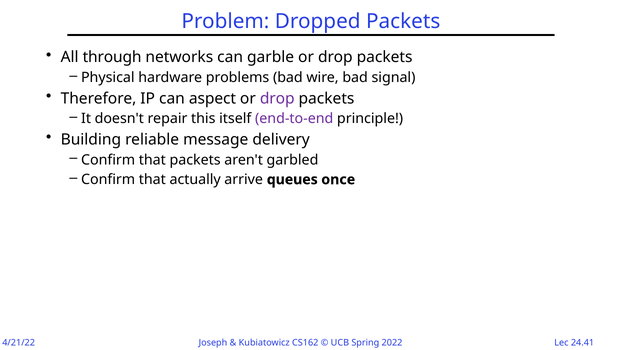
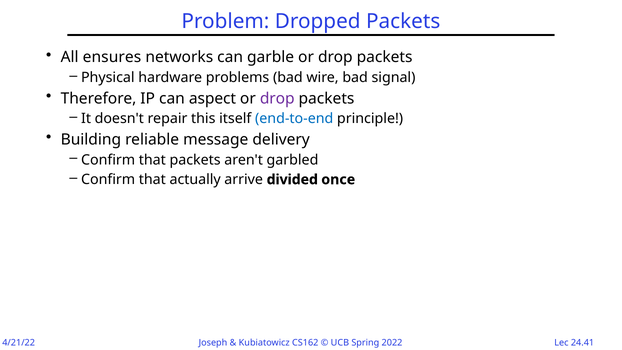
through: through -> ensures
end-to-end colour: purple -> blue
queues: queues -> divided
